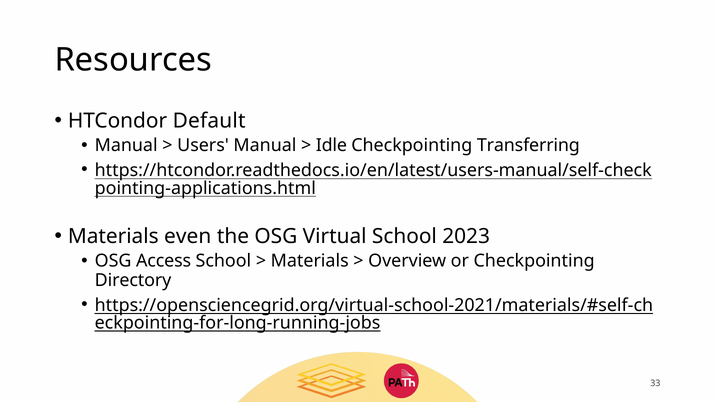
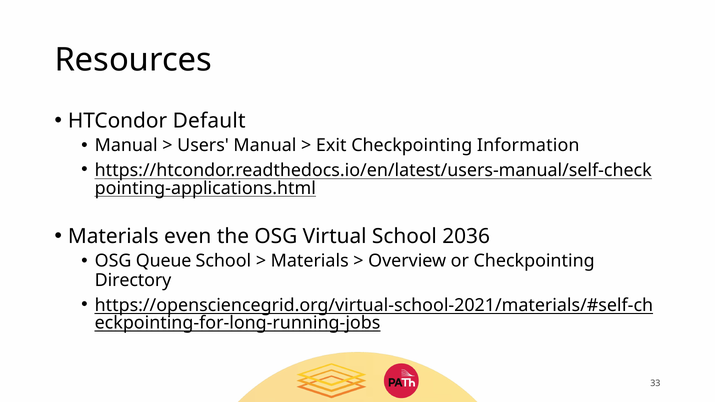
Idle: Idle -> Exit
Transferring: Transferring -> Information
2023: 2023 -> 2036
Access: Access -> Queue
